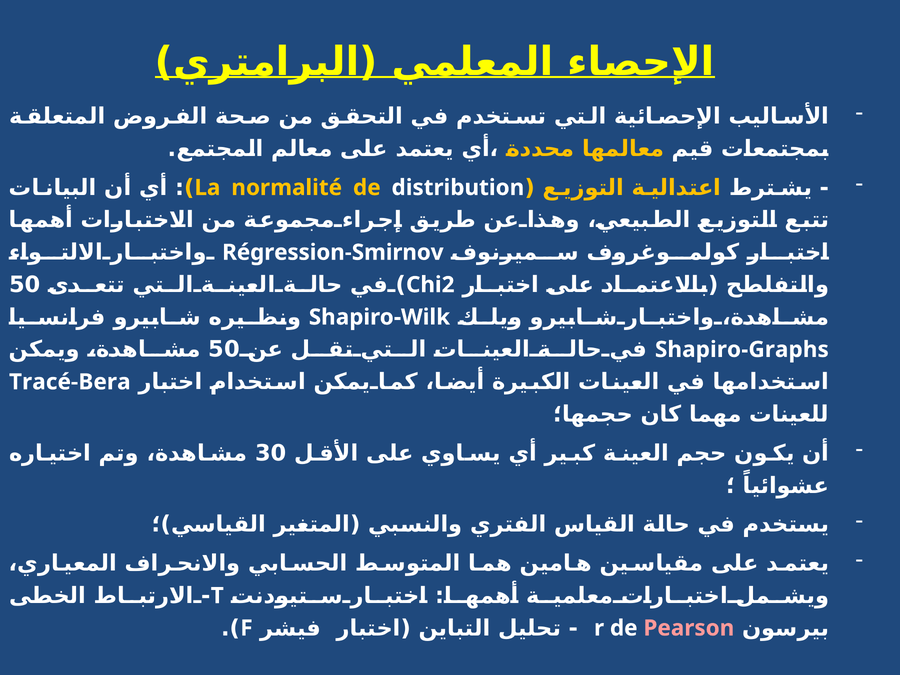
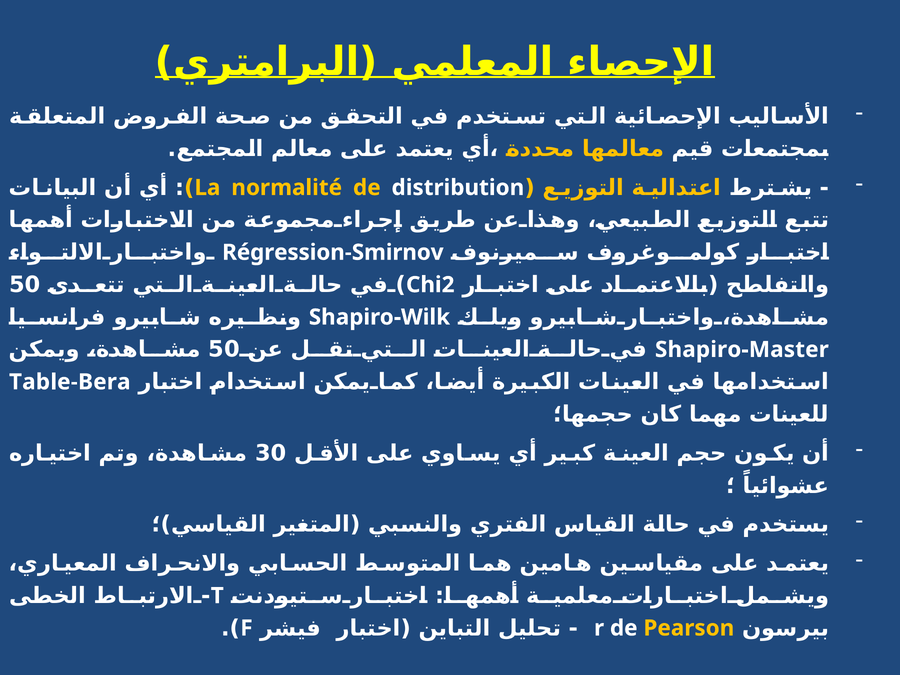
Shapiro-Graphs: Shapiro-Graphs -> Shapiro-Master
Tracé-Bera: Tracé-Bera -> Table-Bera
Pearson colour: pink -> yellow
